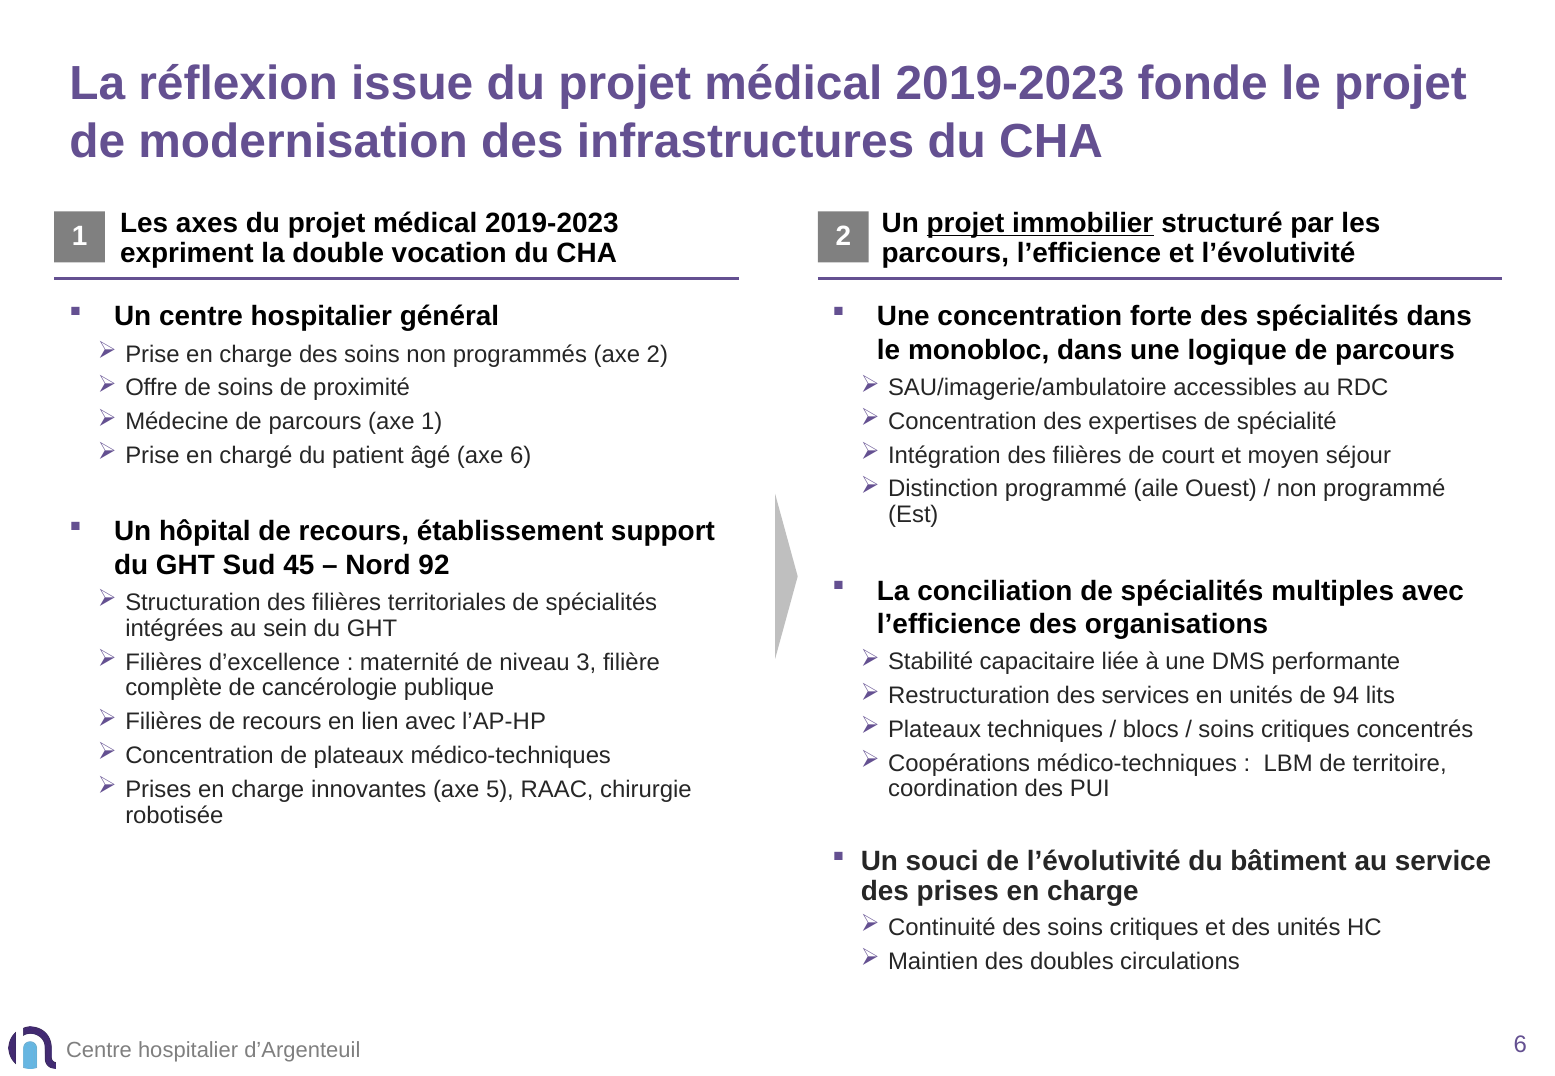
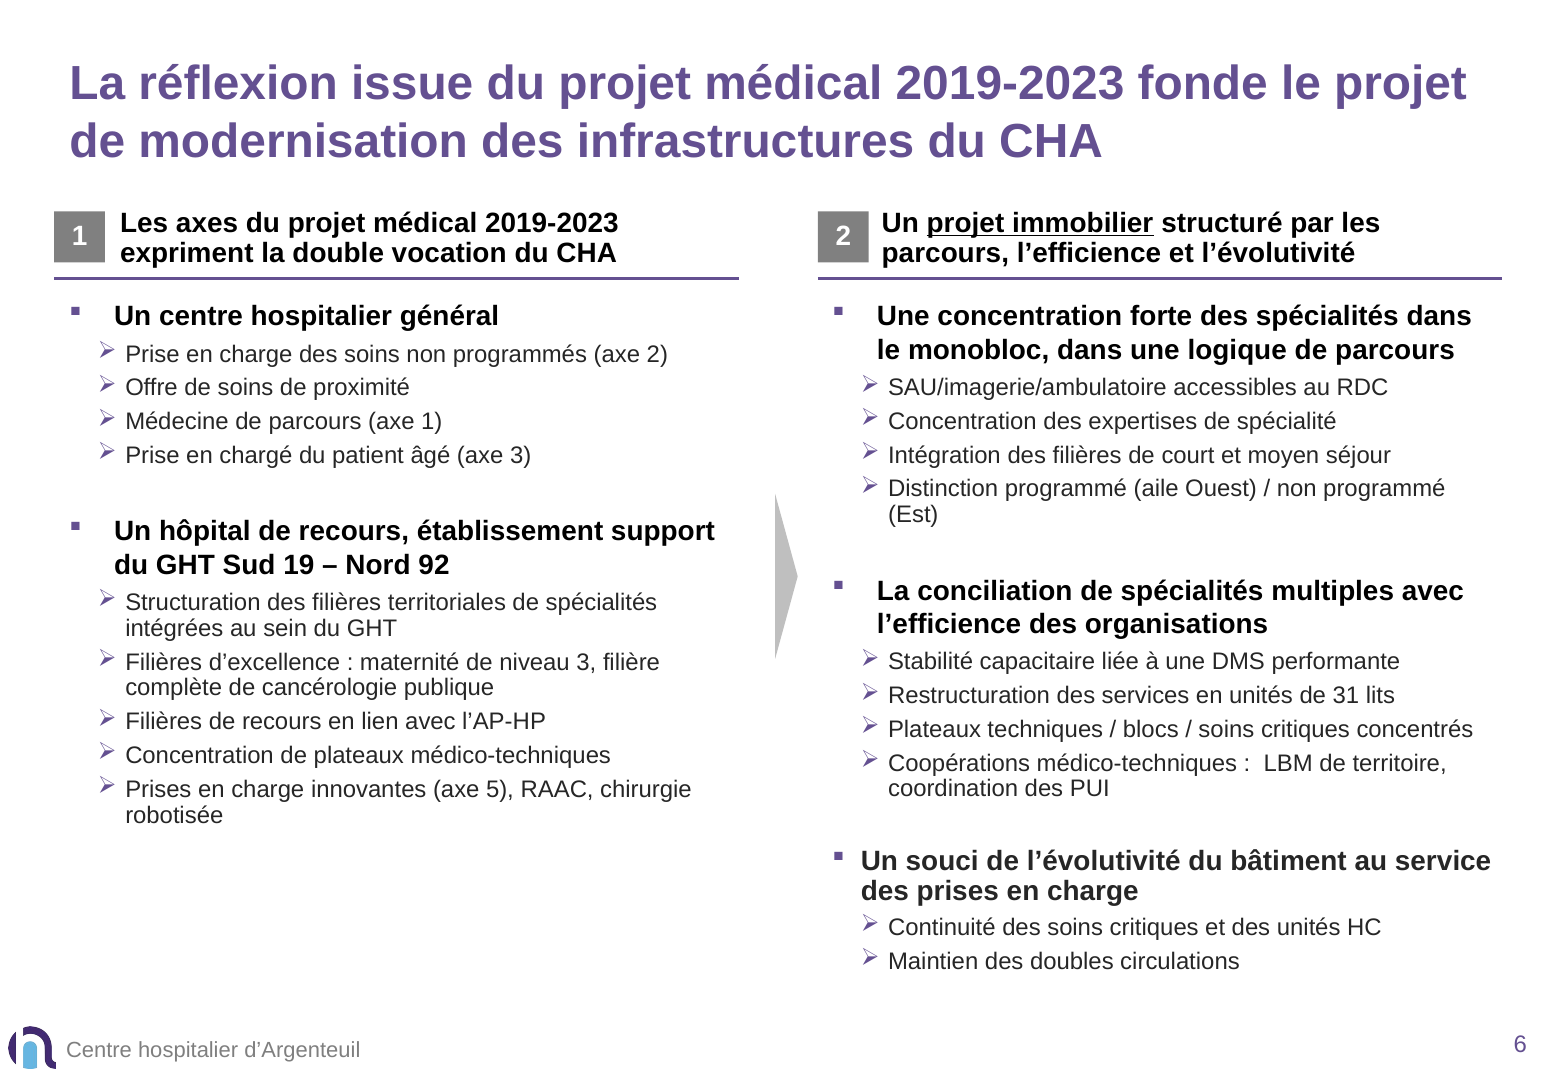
axe 6: 6 -> 3
45: 45 -> 19
94: 94 -> 31
